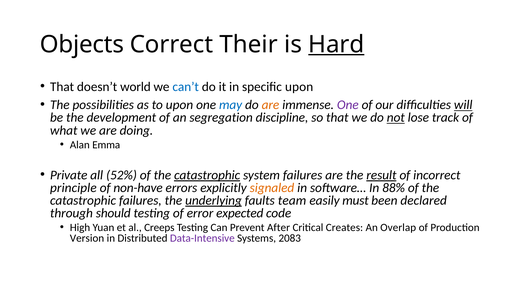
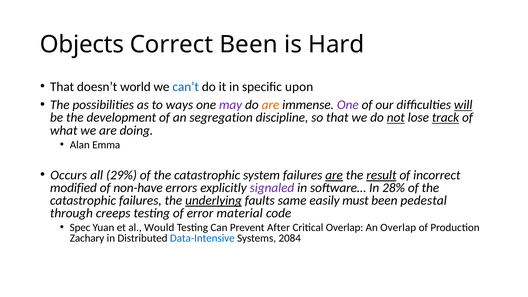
Correct Their: Their -> Been
Hard underline: present -> none
to upon: upon -> ways
may colour: blue -> purple
track underline: none -> present
Private: Private -> Occurs
52%: 52% -> 29%
catastrophic at (207, 175) underline: present -> none
are at (334, 175) underline: none -> present
principle: principle -> modified
signaled colour: orange -> purple
88%: 88% -> 28%
team: team -> same
declared: declared -> pedestal
should: should -> creeps
expected: expected -> material
High: High -> Spec
Creeps: Creeps -> Would
Critical Creates: Creates -> Overlap
Version: Version -> Zachary
Data-Intensive colour: purple -> blue
2083: 2083 -> 2084
